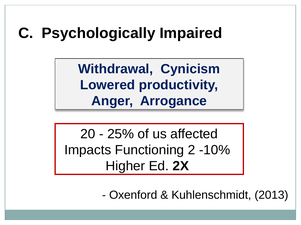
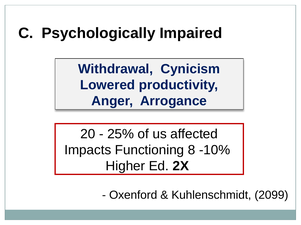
2: 2 -> 8
2013: 2013 -> 2099
